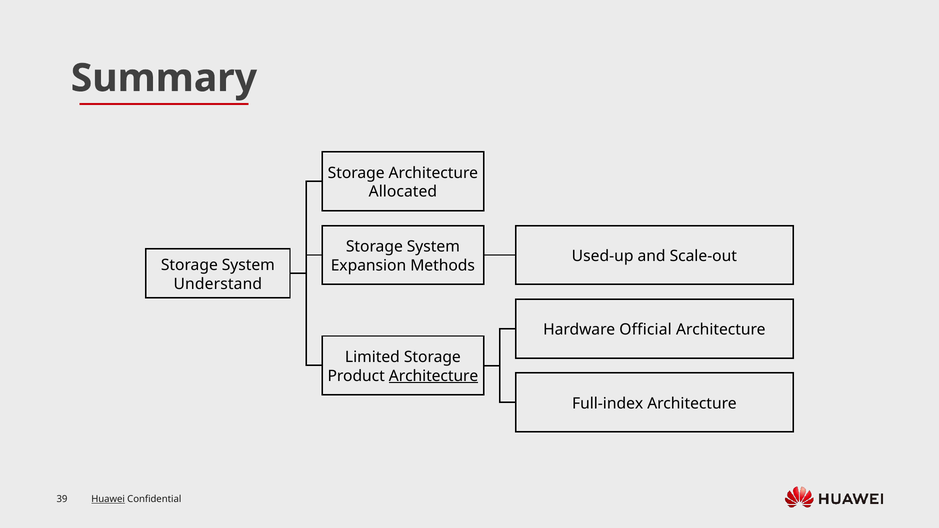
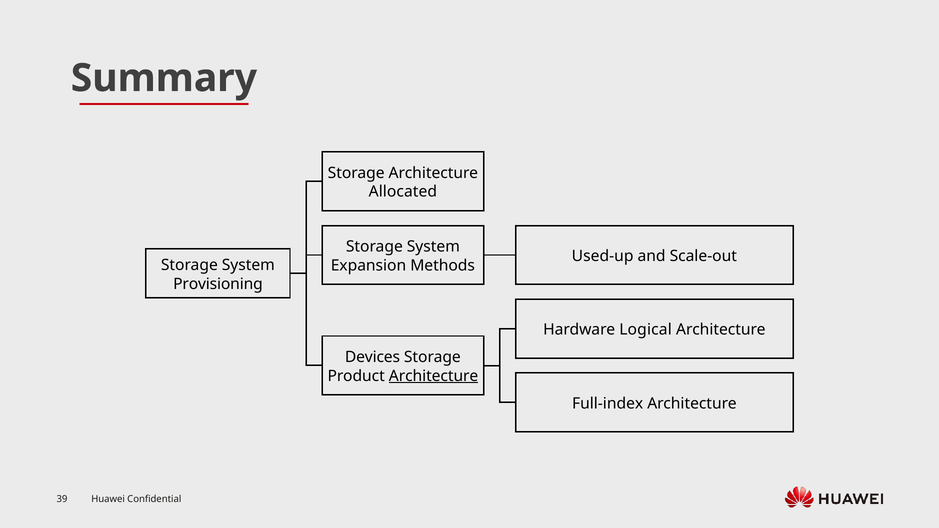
Understand: Understand -> Provisioning
Official: Official -> Logical
Limited: Limited -> Devices
Huawei underline: present -> none
